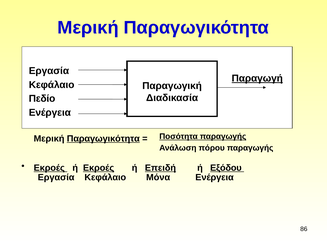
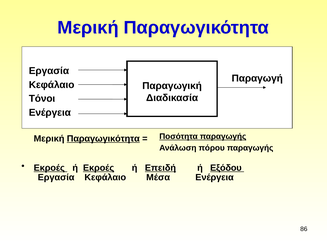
Παραγωγή underline: present -> none
Πεδίο: Πεδίο -> Τόνοι
Μόνα: Μόνα -> Μέσα
